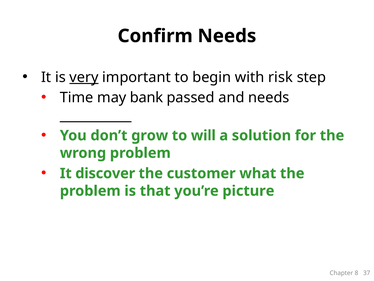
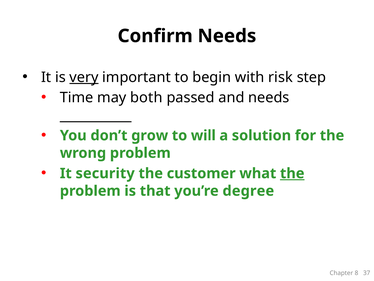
bank: bank -> both
discover: discover -> security
the at (292, 173) underline: none -> present
picture: picture -> degree
